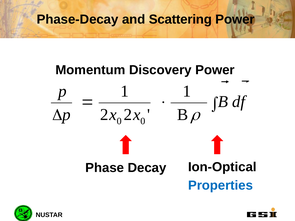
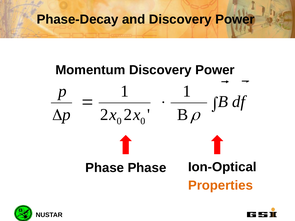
and Scattering: Scattering -> Discovery
Phase Decay: Decay -> Phase
Properties colour: blue -> orange
